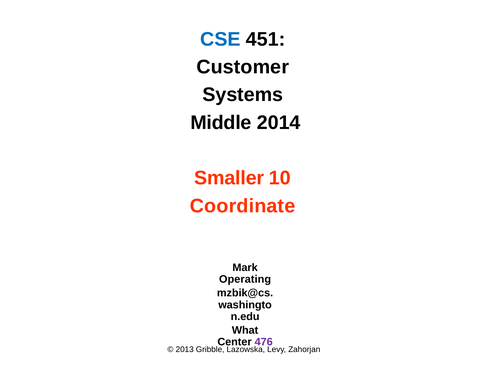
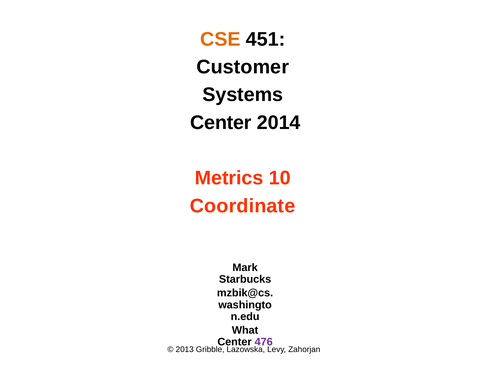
CSE colour: blue -> orange
Middle at (221, 123): Middle -> Center
Smaller: Smaller -> Metrics
Operating: Operating -> Starbucks
